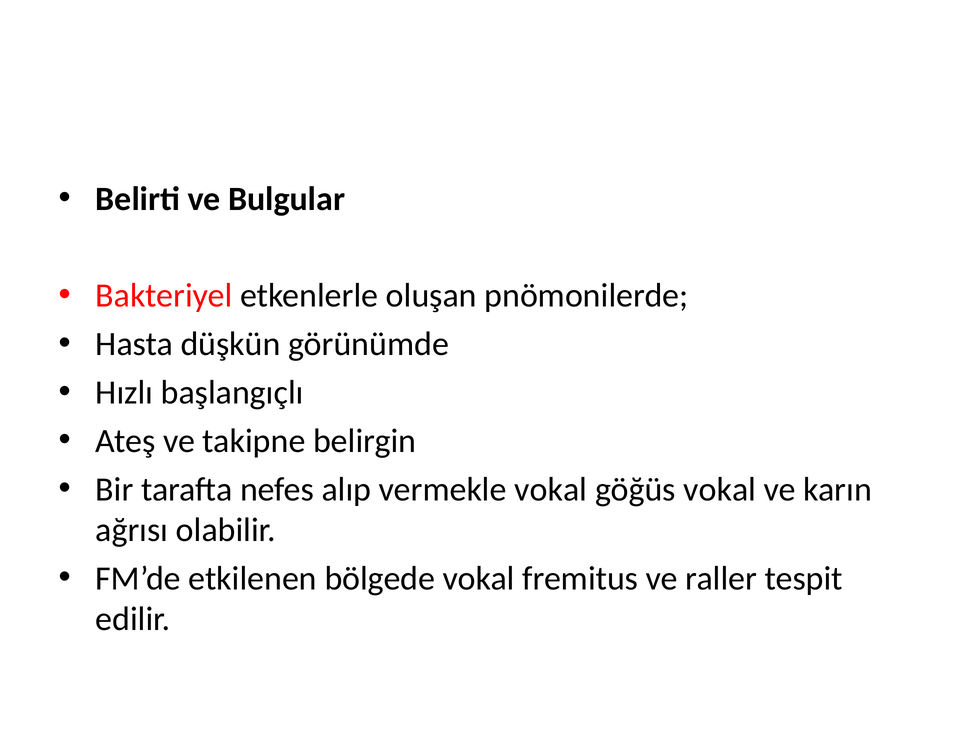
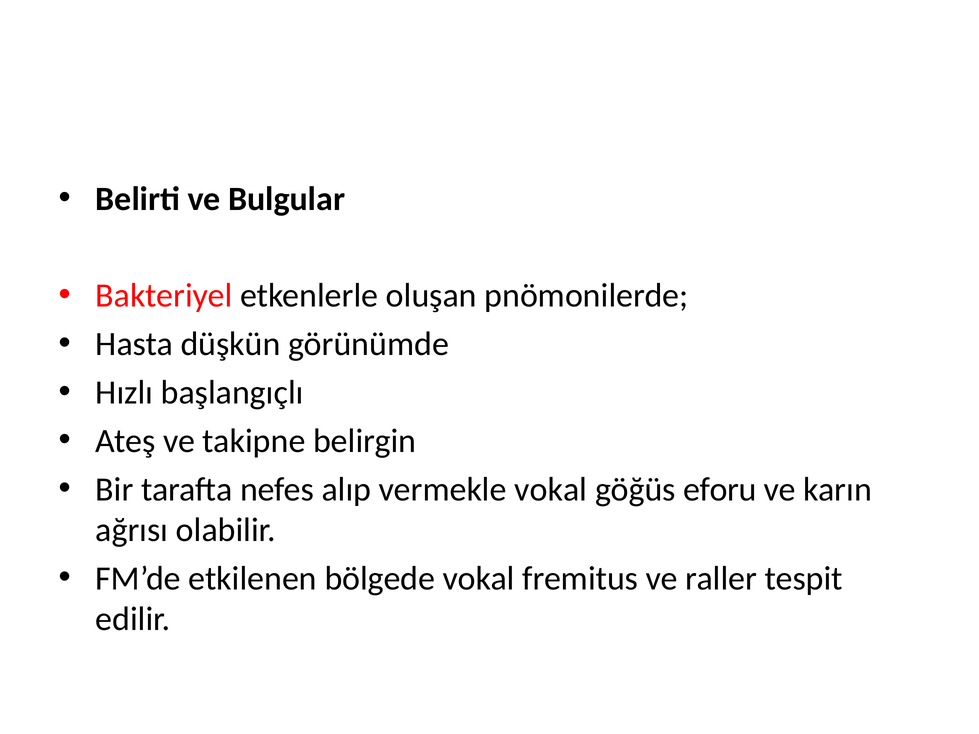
göğüs vokal: vokal -> eforu
